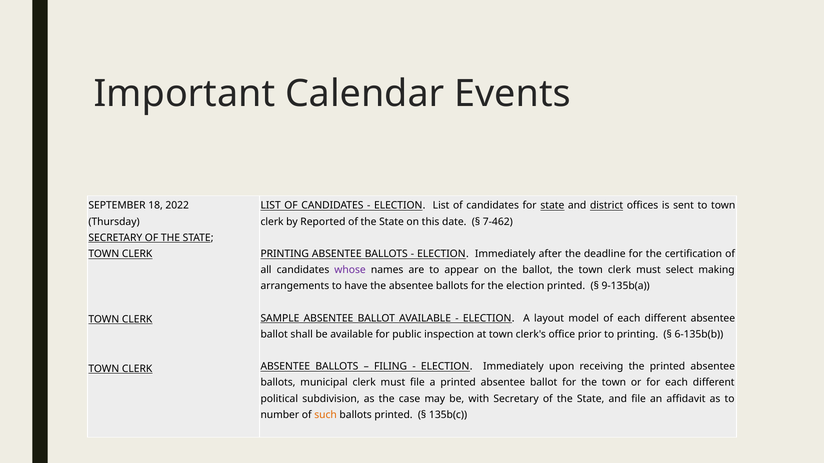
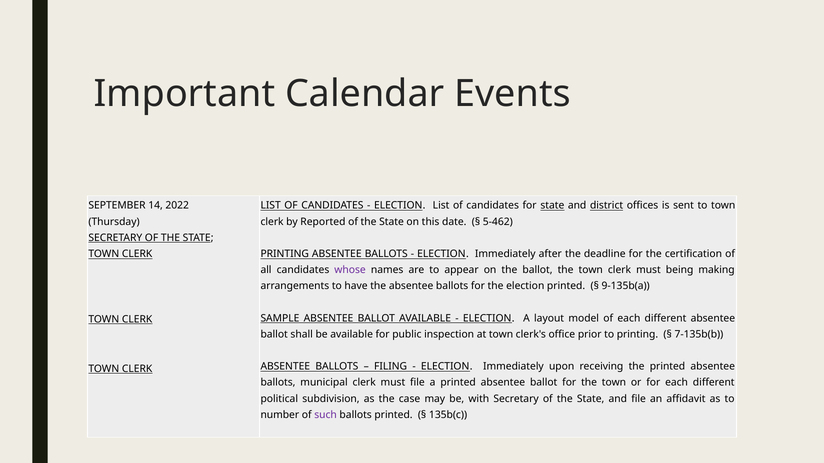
18: 18 -> 14
7-462: 7-462 -> 5-462
select: select -> being
6-135b(b: 6-135b(b -> 7-135b(b
such colour: orange -> purple
